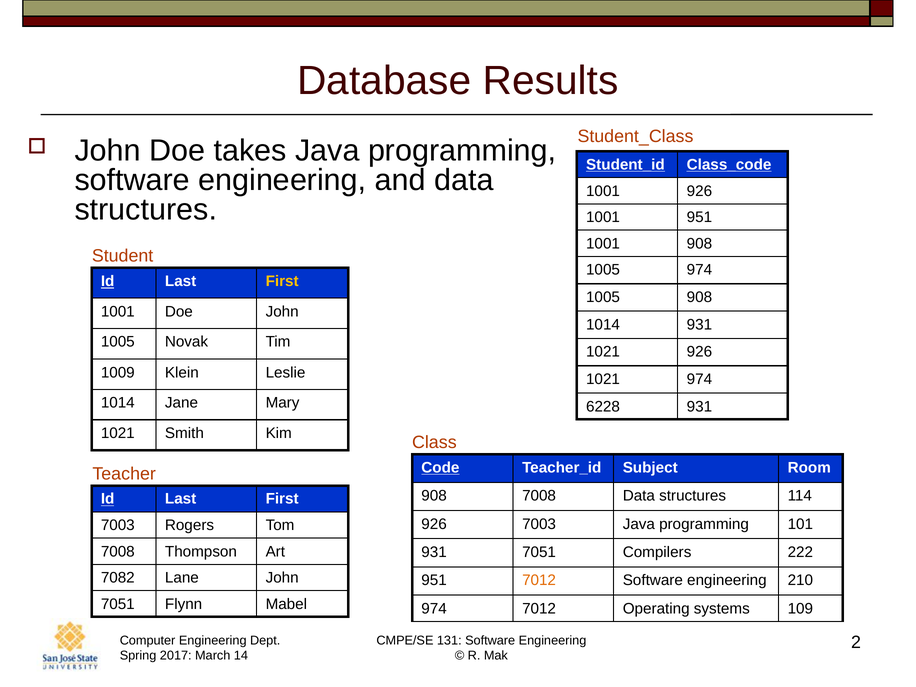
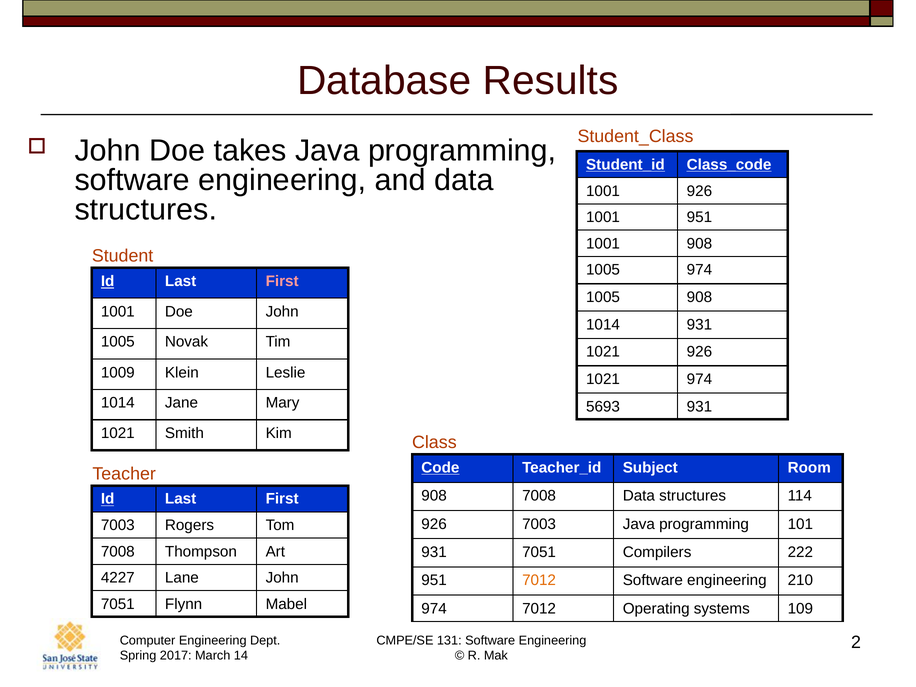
First at (282, 281) colour: yellow -> pink
6228: 6228 -> 5693
7082: 7082 -> 4227
